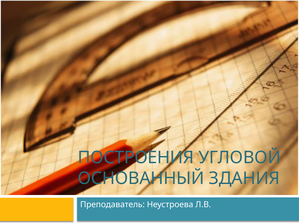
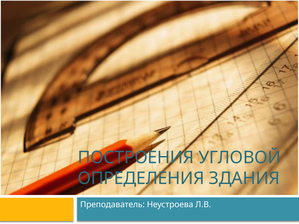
ОСНОВАННЫЙ: ОСНОВАННЫЙ -> ОПРЕДЕЛЕНИЯ
